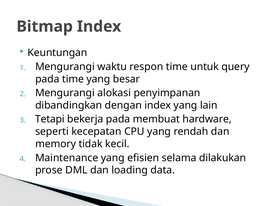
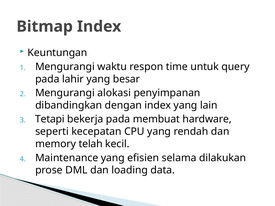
pada time: time -> lahir
tidak: tidak -> telah
